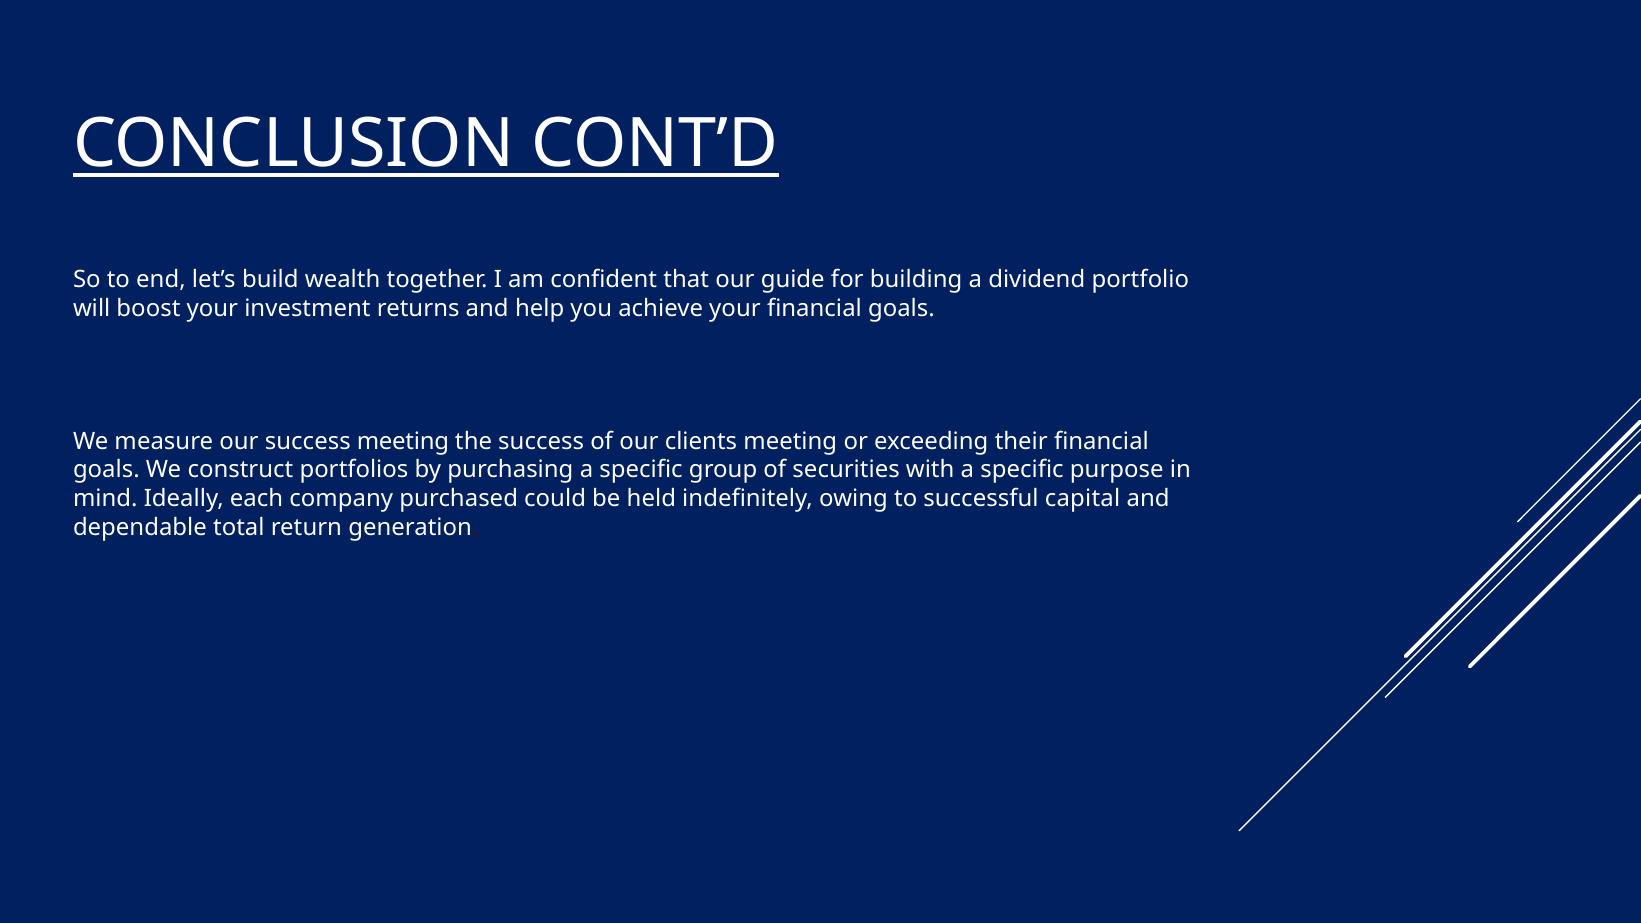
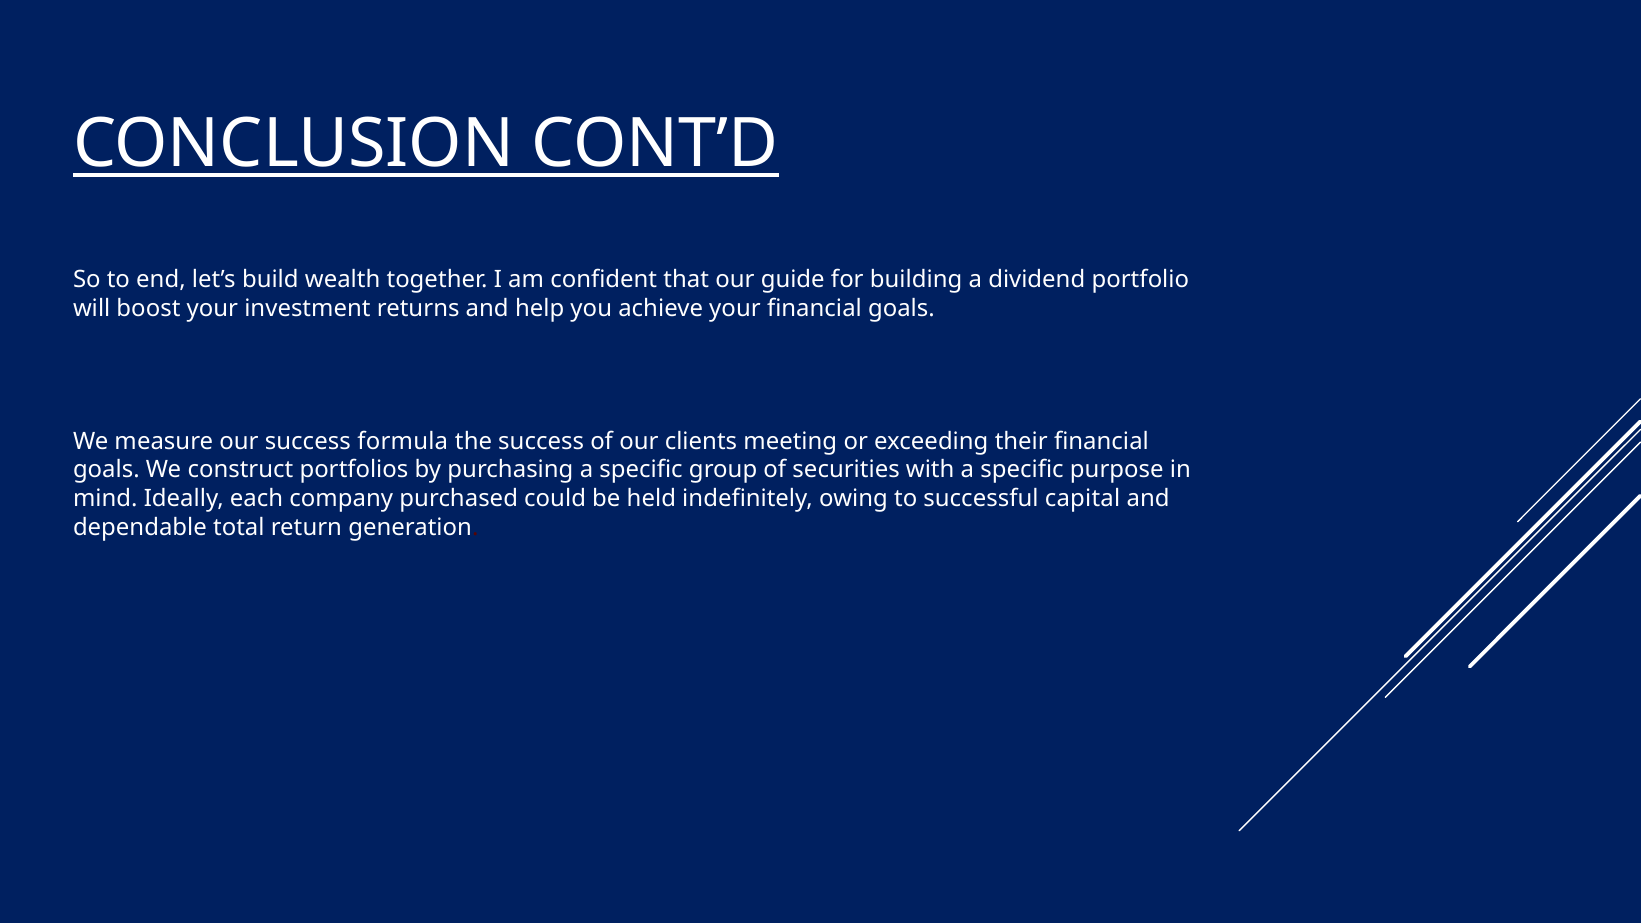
success meeting: meeting -> formula
